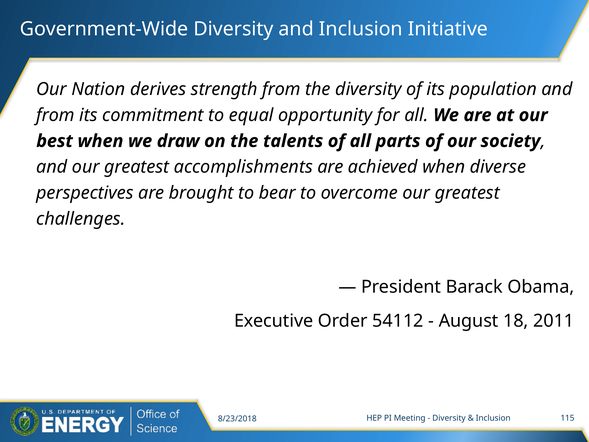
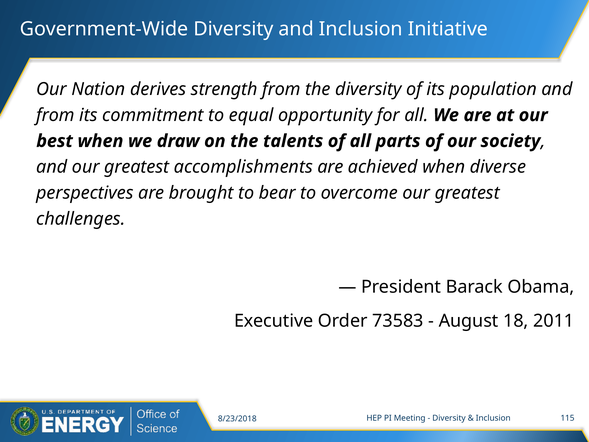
54112: 54112 -> 73583
